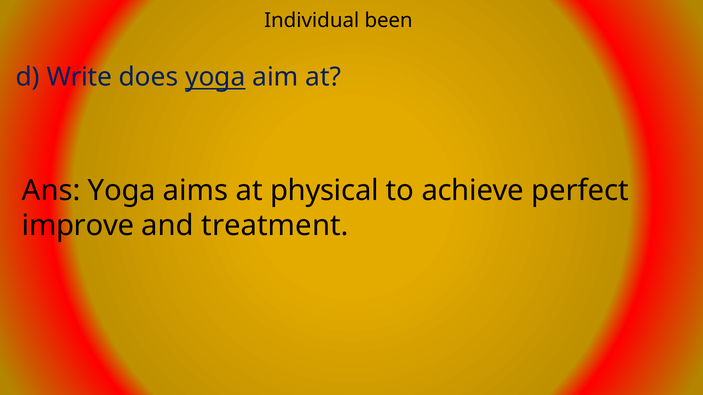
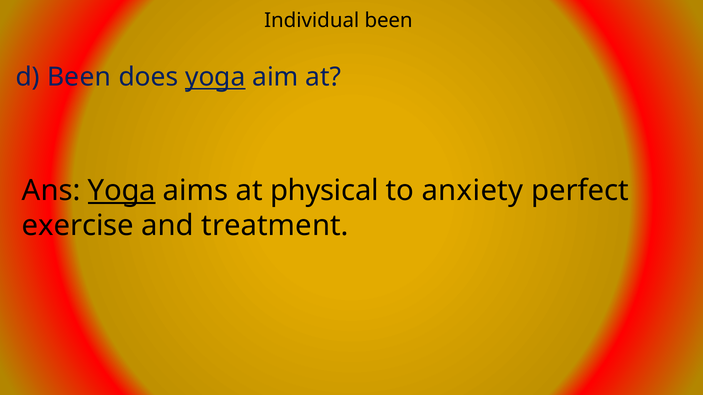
d Write: Write -> Been
Yoga at (122, 191) underline: none -> present
achieve: achieve -> anxiety
improve: improve -> exercise
